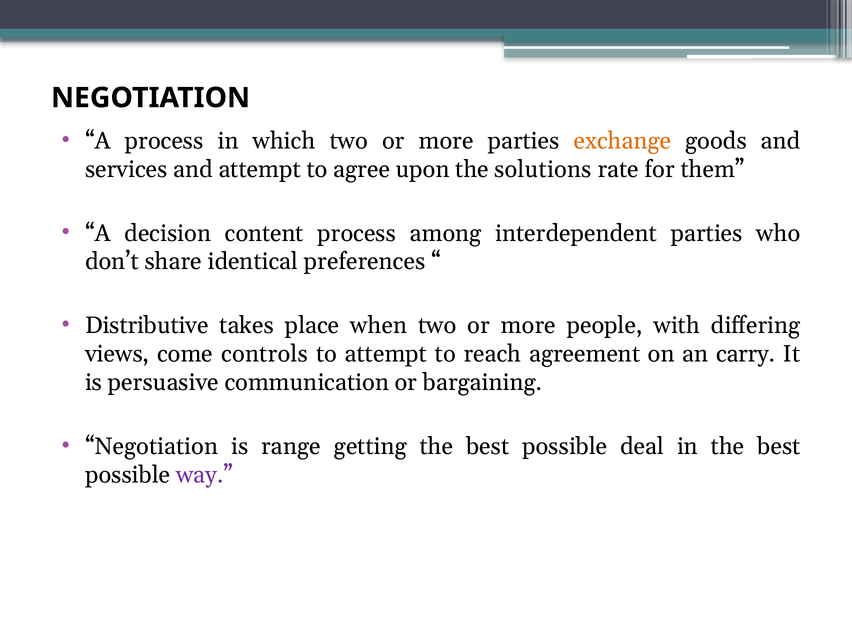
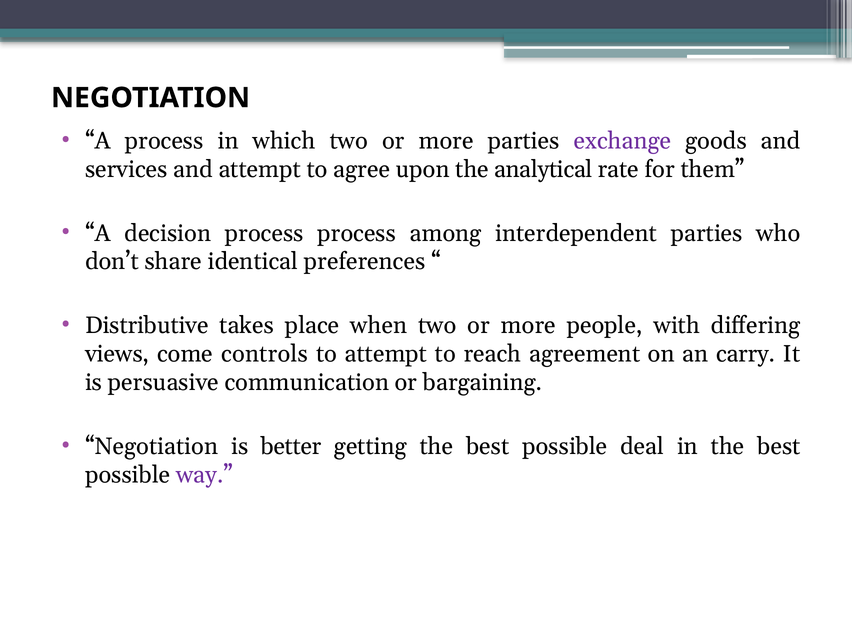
exchange colour: orange -> purple
solutions: solutions -> analytical
decision content: content -> process
range: range -> better
